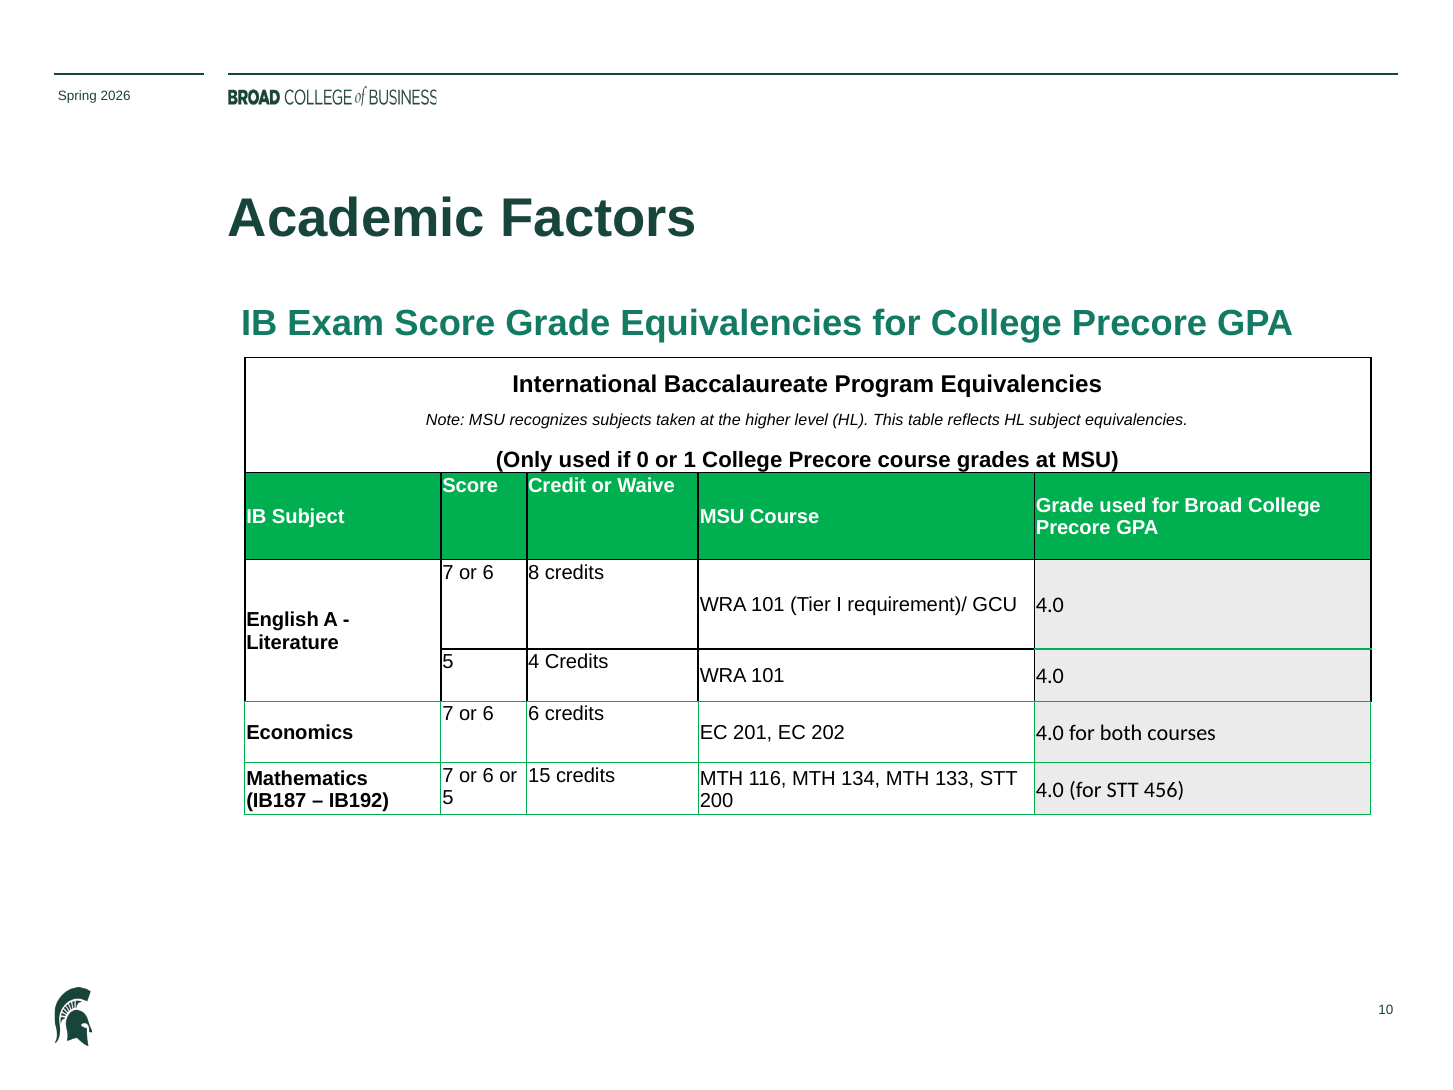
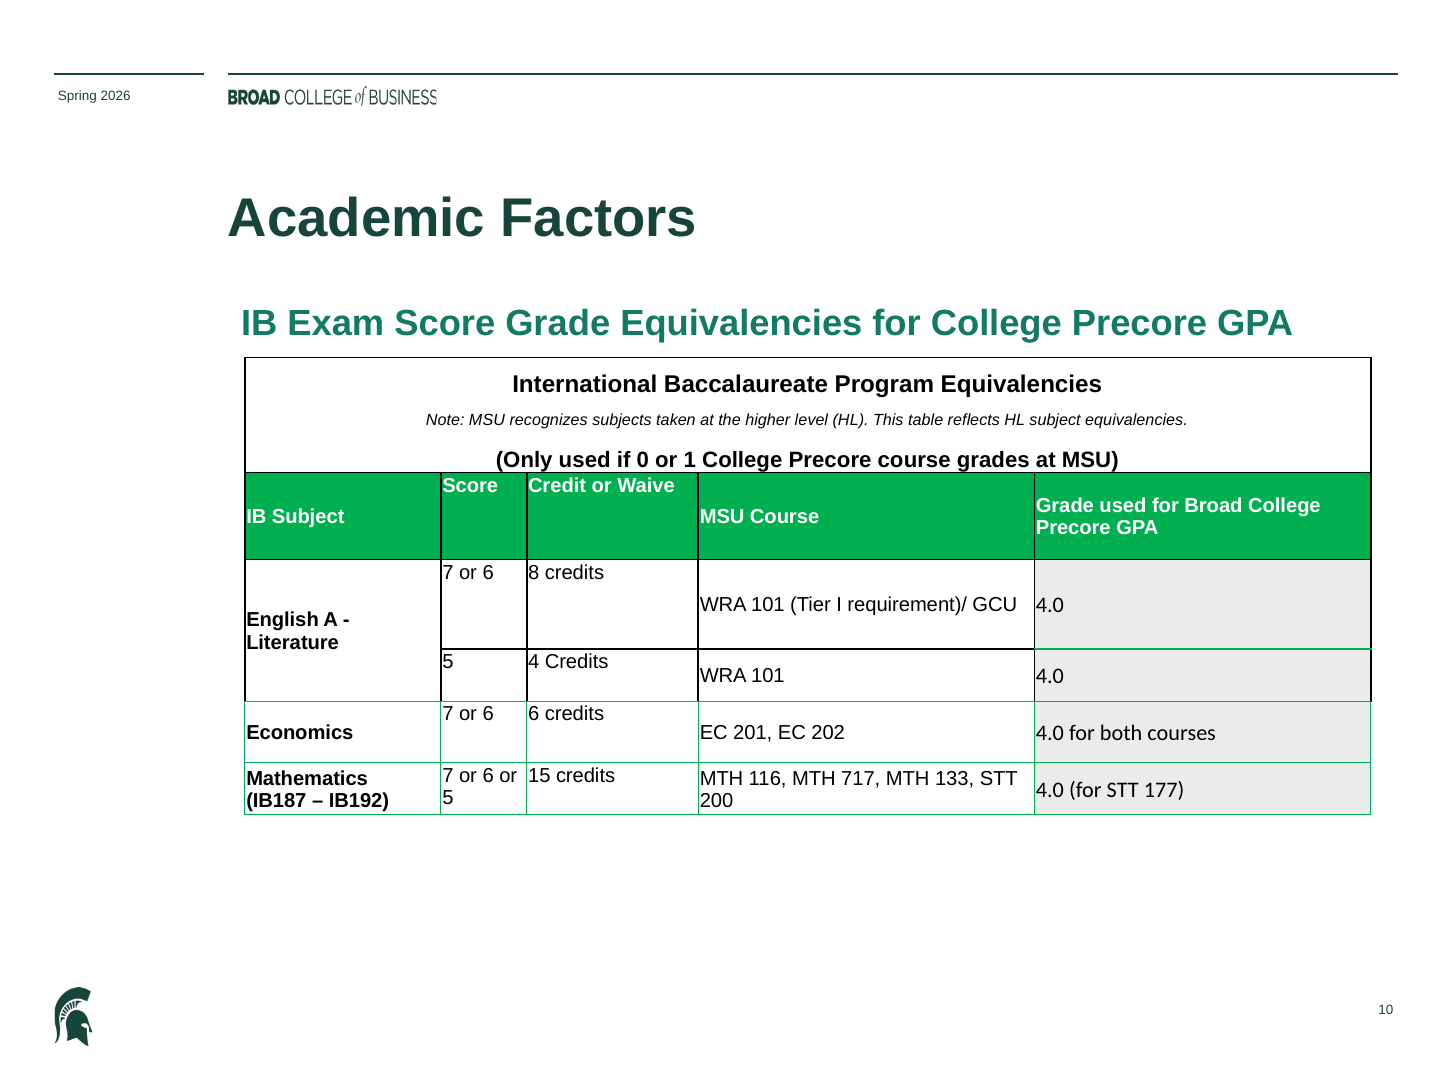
134: 134 -> 717
456: 456 -> 177
